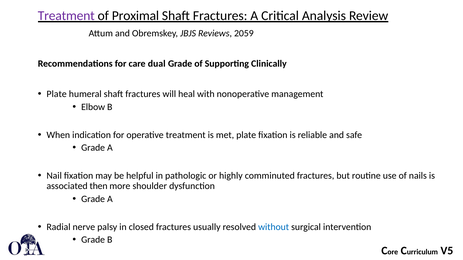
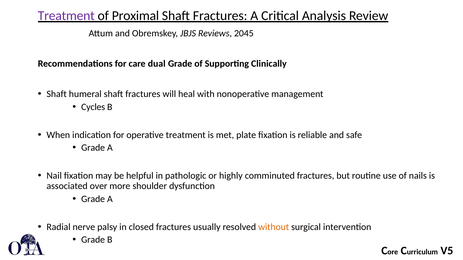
2059: 2059 -> 2045
Plate at (57, 94): Plate -> Shaft
Elbow: Elbow -> Cycles
then: then -> over
without colour: blue -> orange
